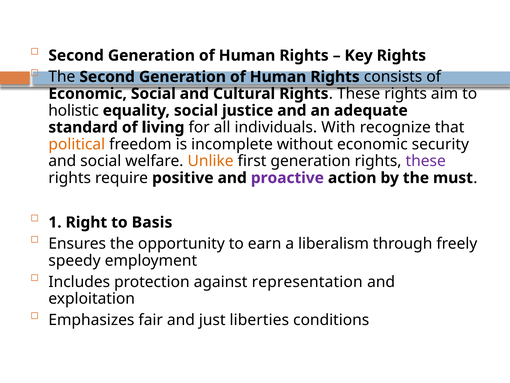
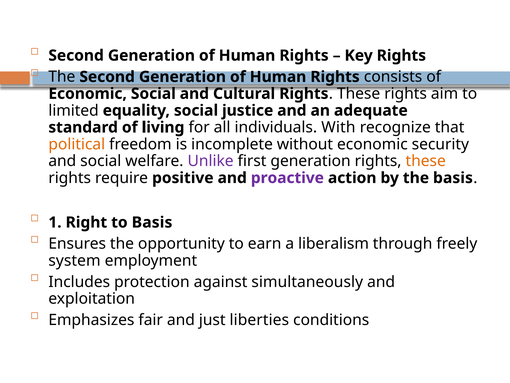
holistic: holistic -> limited
Unlike colour: orange -> purple
these at (426, 161) colour: purple -> orange
the must: must -> basis
speedy: speedy -> system
representation: representation -> simultaneously
